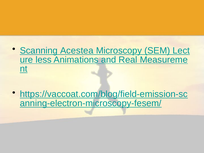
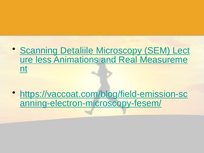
Acestea: Acestea -> Detaliile
